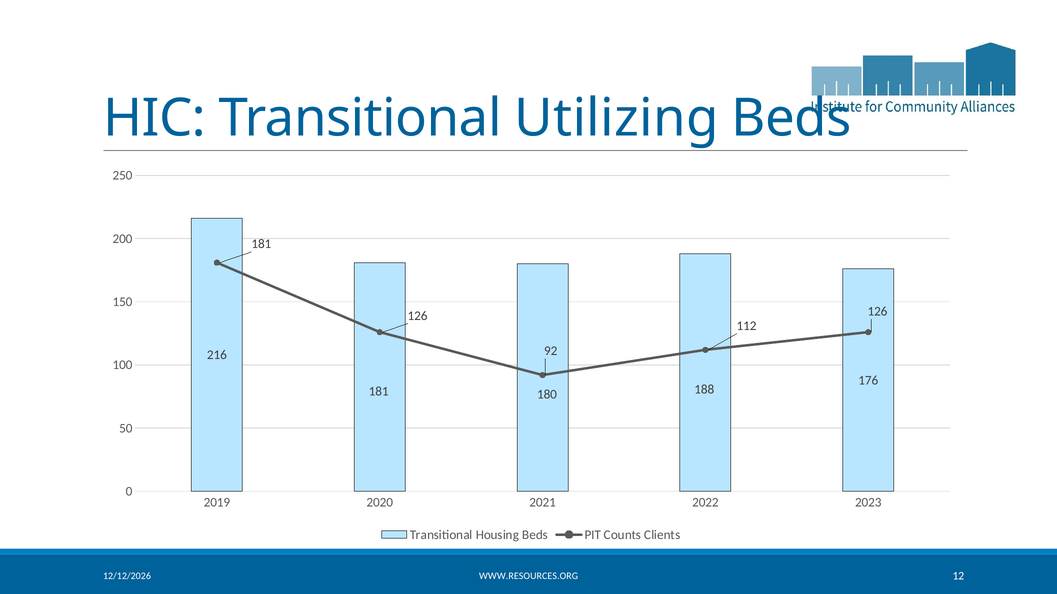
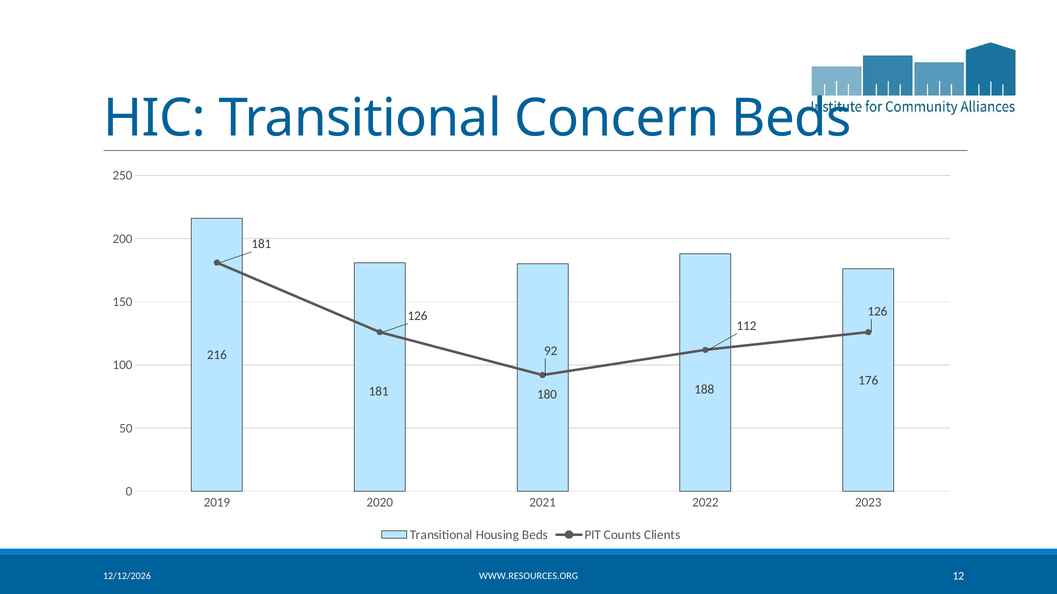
Utilizing: Utilizing -> Concern
